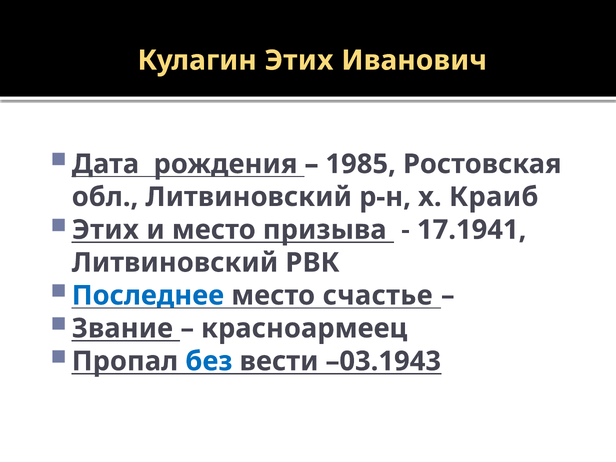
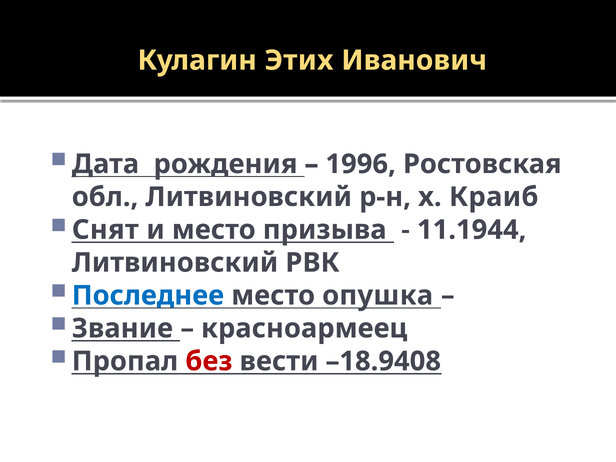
1985: 1985 -> 1996
Этих at (105, 230): Этих -> Снят
17.1941: 17.1941 -> 11.1944
счастье: счастье -> опушка
без colour: blue -> red
–03.1943: –03.1943 -> –18.9408
